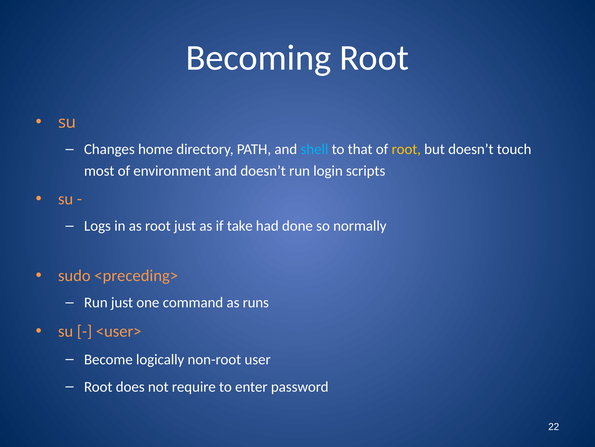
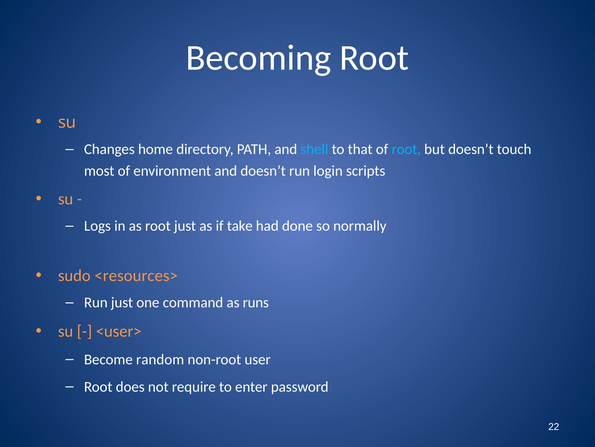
root at (406, 149) colour: yellow -> light blue
<preceding>: <preceding> -> <resources>
logically: logically -> random
